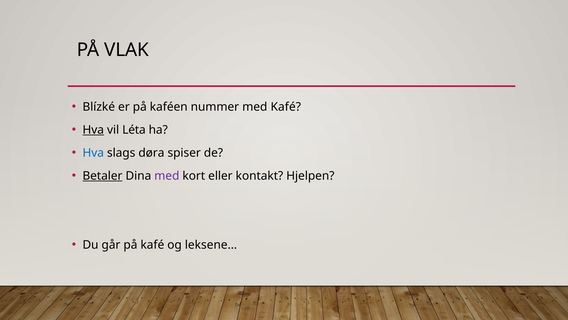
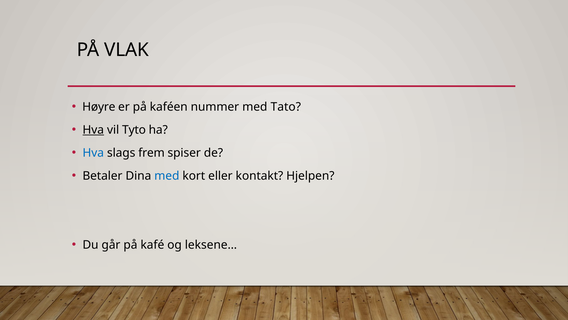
Blízké: Blízké -> Høyre
med Kafé: Kafé -> Tato
Léta: Léta -> Tyto
døra: døra -> frem
Betaler underline: present -> none
med at (167, 176) colour: purple -> blue
